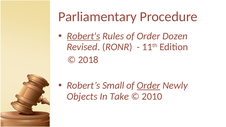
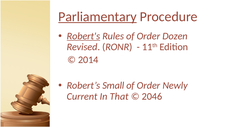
Parliamentary underline: none -> present
2018: 2018 -> 2014
Order at (149, 86) underline: present -> none
Objects: Objects -> Current
Take: Take -> That
2010: 2010 -> 2046
